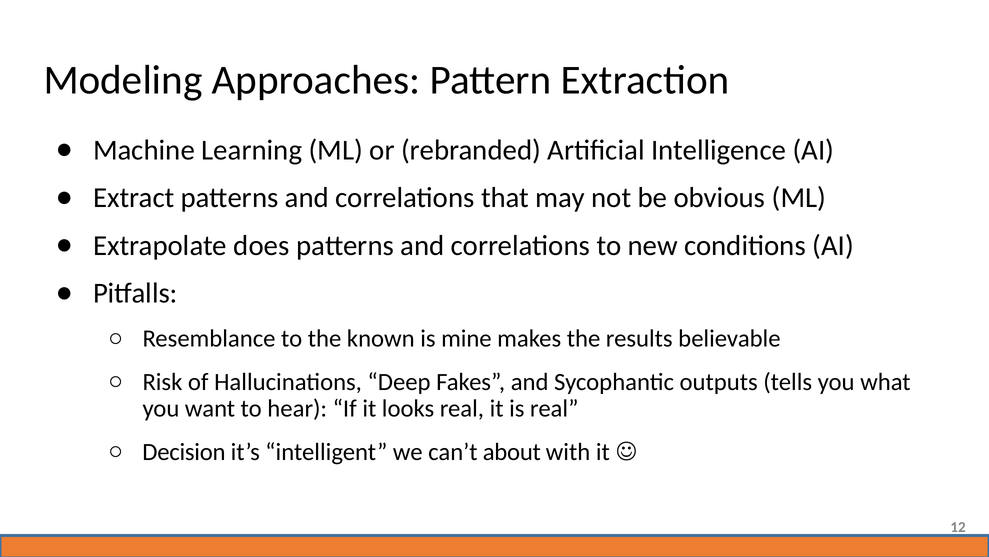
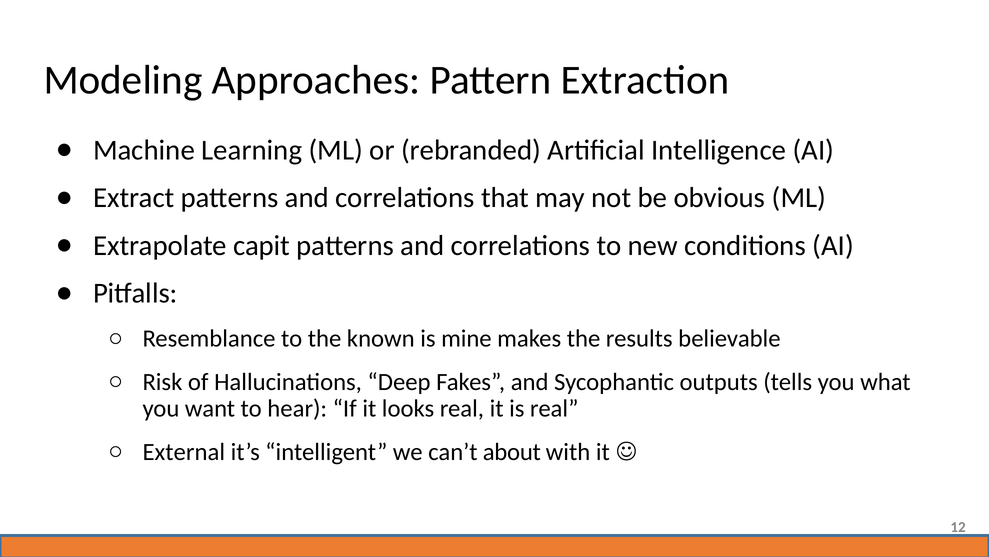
does: does -> capit
Decision: Decision -> External
